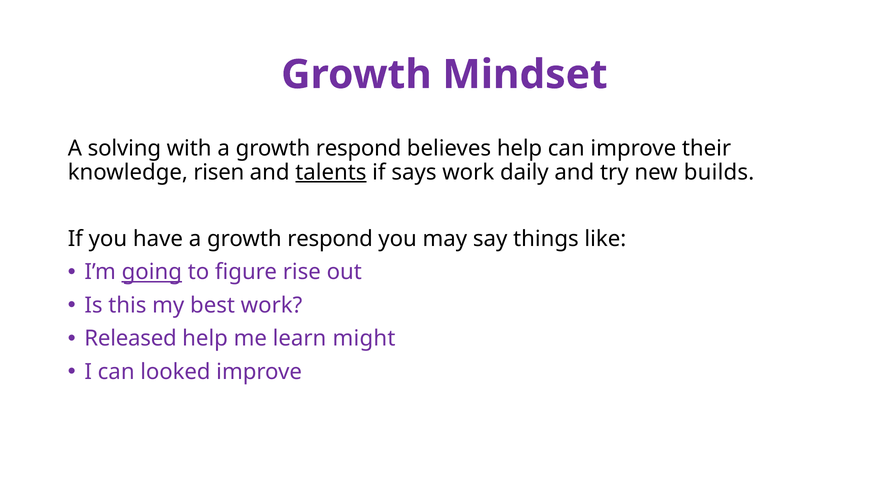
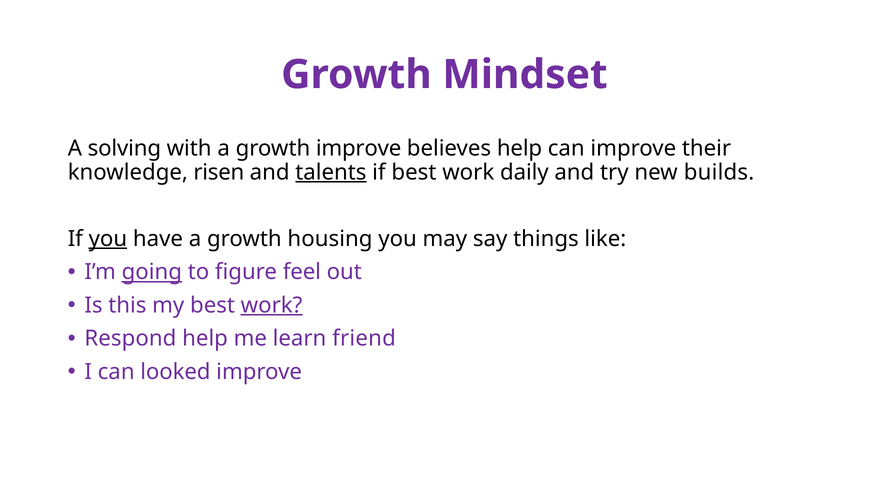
with a growth respond: respond -> improve
if says: says -> best
you at (108, 239) underline: none -> present
have a growth respond: respond -> housing
rise: rise -> feel
work at (272, 305) underline: none -> present
Released: Released -> Respond
might: might -> friend
